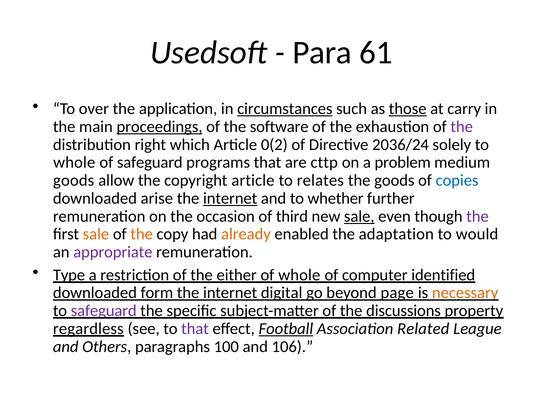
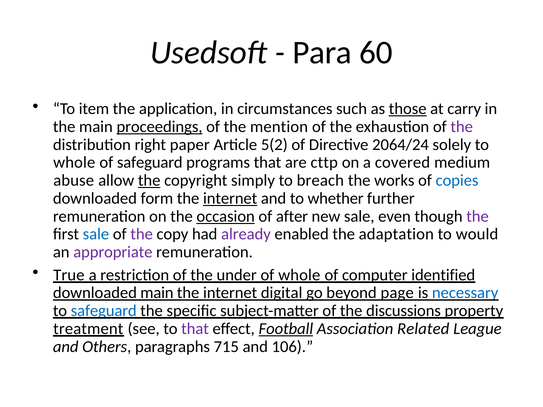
61: 61 -> 60
over: over -> item
circumstances underline: present -> none
software: software -> mention
which: which -> paper
0(2: 0(2 -> 5(2
2036/24: 2036/24 -> 2064/24
problem: problem -> covered
goods at (74, 181): goods -> abuse
the at (149, 181) underline: none -> present
copyright article: article -> simply
relates: relates -> breach
the goods: goods -> works
arise: arise -> form
occasion underline: none -> present
third: third -> after
sale at (359, 216) underline: present -> none
sale at (96, 234) colour: orange -> blue
the at (142, 234) colour: orange -> purple
already colour: orange -> purple
Type: Type -> True
either: either -> under
downloaded form: form -> main
necessary colour: orange -> blue
safeguard at (104, 311) colour: purple -> blue
regardless: regardless -> treatment
100: 100 -> 715
